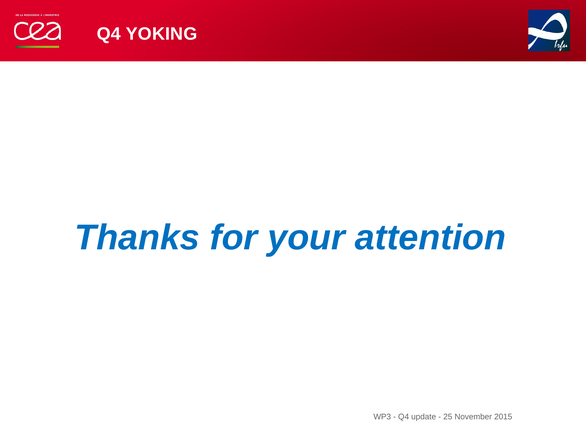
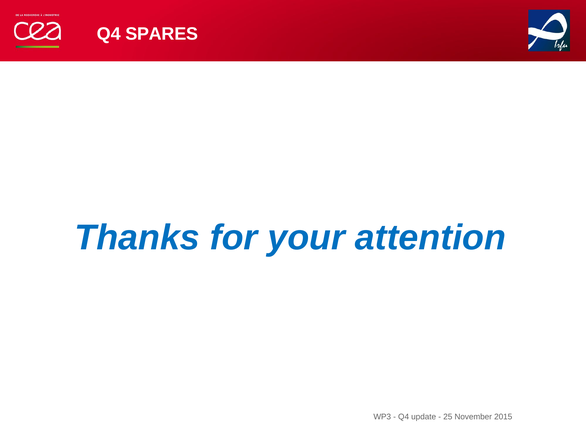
YOKING: YOKING -> SPARES
